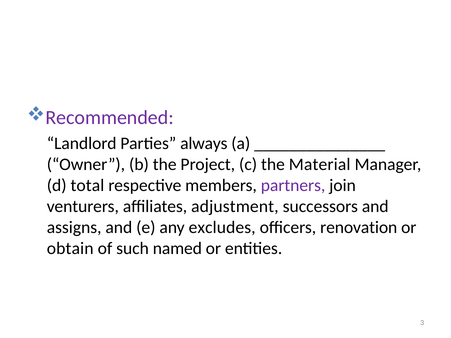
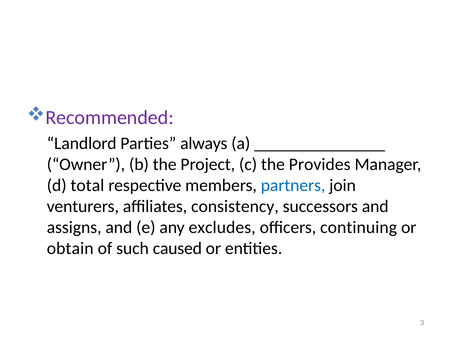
Material: Material -> Provides
partners colour: purple -> blue
adjustment: adjustment -> consistency
renovation: renovation -> continuing
named: named -> caused
